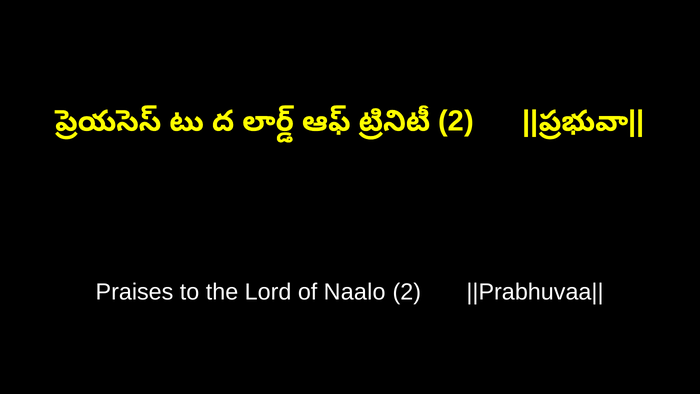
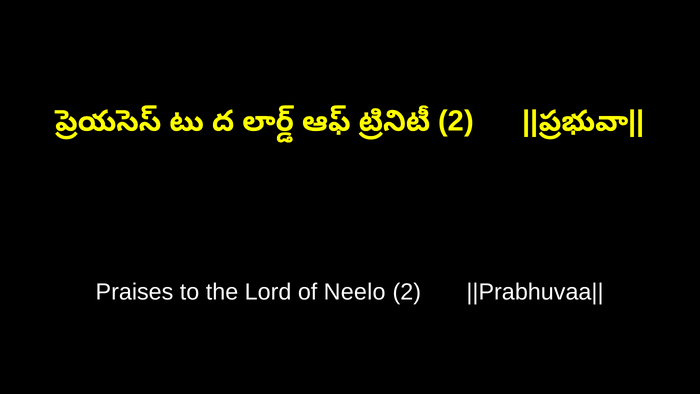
Naalo: Naalo -> Neelo
